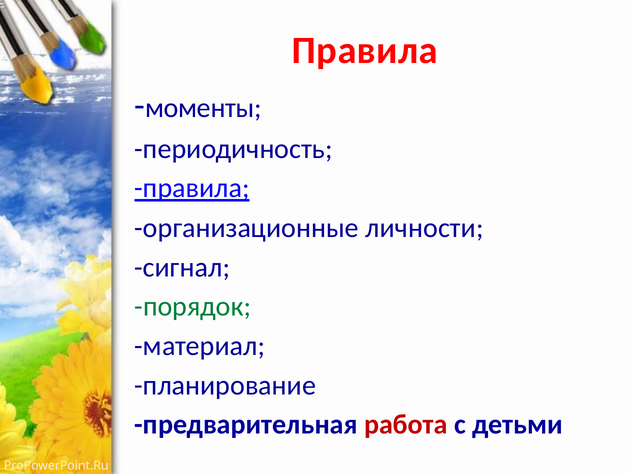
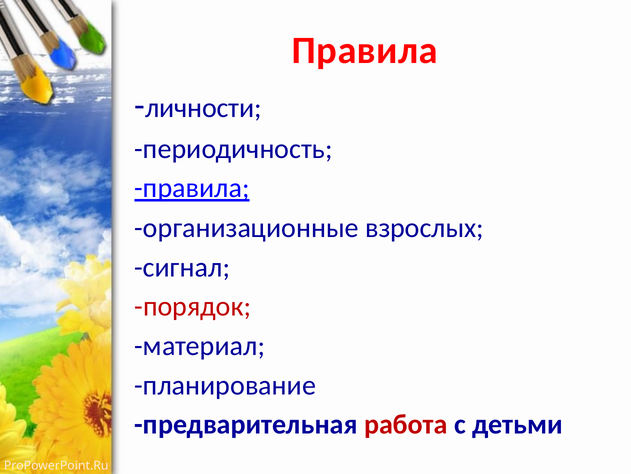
моменты: моменты -> личности
личности: личности -> взрослых
порядок colour: green -> red
